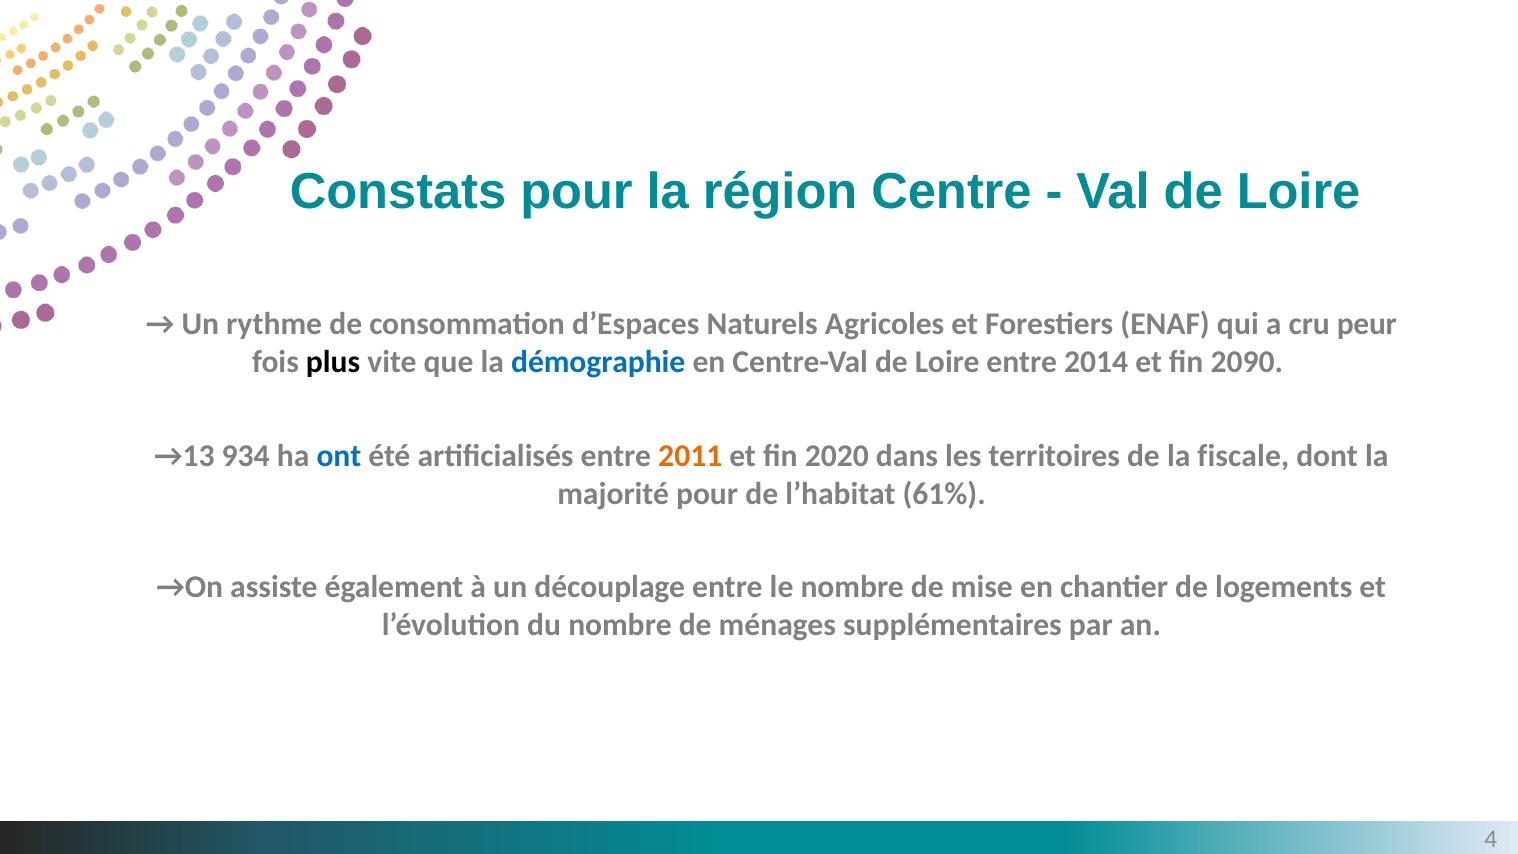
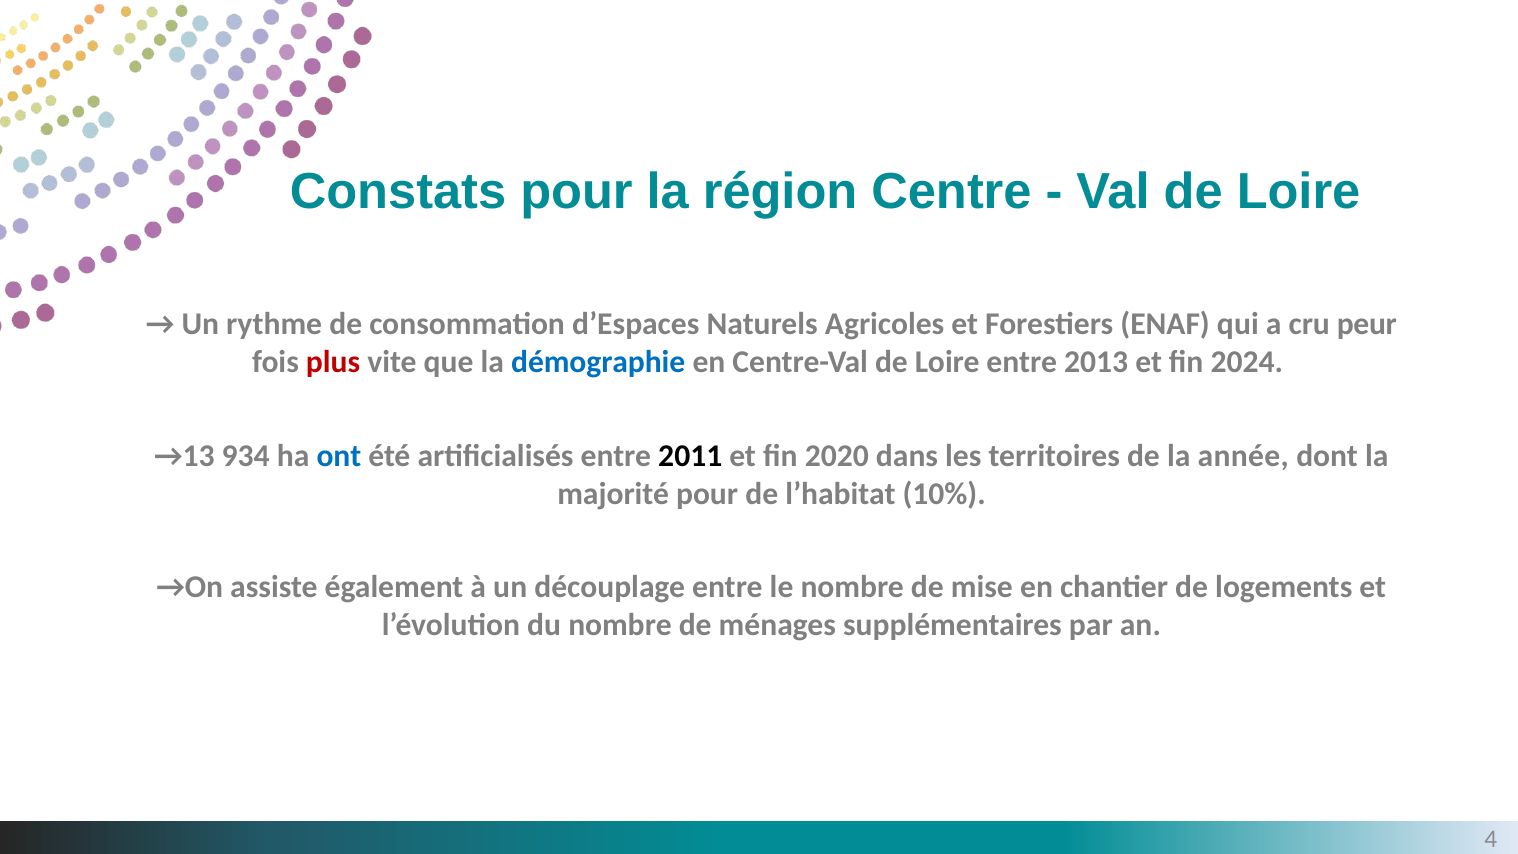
plus colour: black -> red
2014: 2014 -> 2013
2090: 2090 -> 2024
2011 colour: orange -> black
fiscale: fiscale -> année
61%: 61% -> 10%
